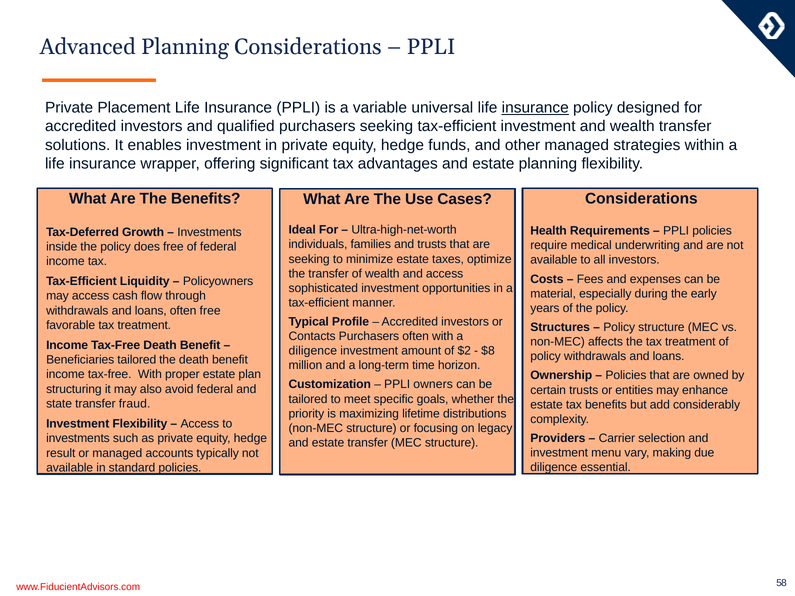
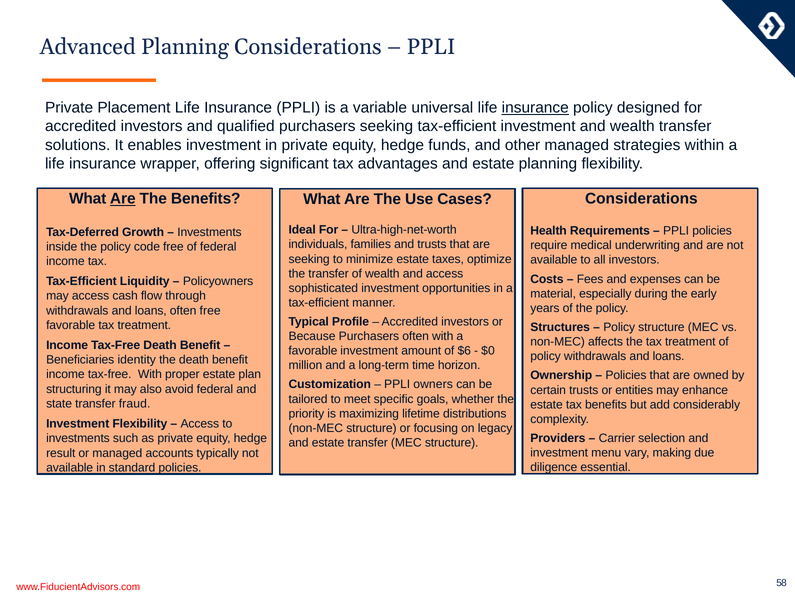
Are at (123, 199) underline: none -> present
does: does -> code
Contacts: Contacts -> Because
diligence at (313, 351): diligence -> favorable
$2: $2 -> $6
$8: $8 -> $0
Beneficiaries tailored: tailored -> identity
